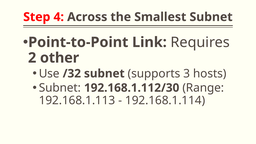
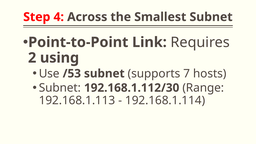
other: other -> using
/32: /32 -> /53
3: 3 -> 7
